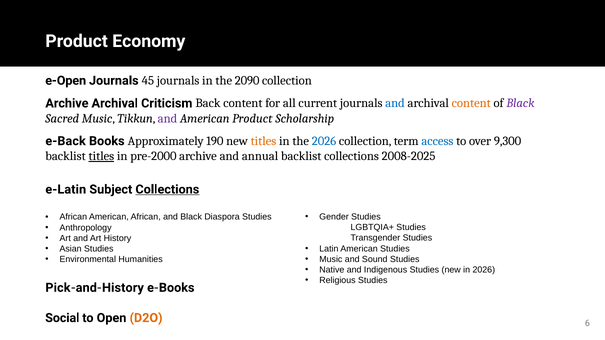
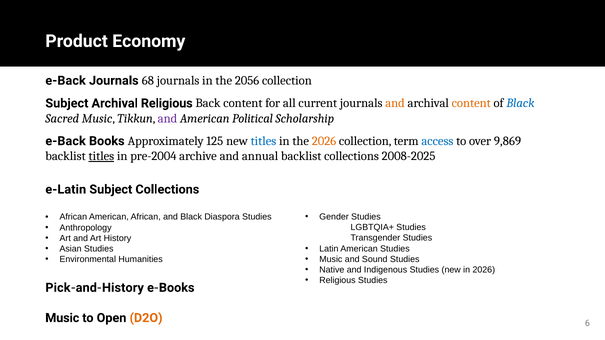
e-Open at (66, 81): e-Open -> e-Back
45: 45 -> 68
2090: 2090 -> 2056
Archive at (67, 103): Archive -> Subject
Archival Criticism: Criticism -> Religious
and at (395, 103) colour: blue -> orange
Black at (520, 103) colour: purple -> blue
American Product: Product -> Political
190: 190 -> 125
titles at (263, 141) colour: orange -> blue
2026 at (324, 141) colour: blue -> orange
9,300: 9,300 -> 9,869
pre-2000: pre-2000 -> pre-2004
Collections at (167, 190) underline: present -> none
Social at (62, 318): Social -> Music
